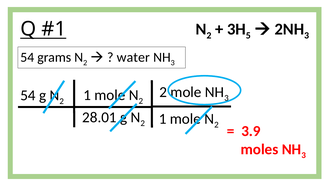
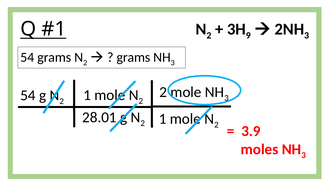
5: 5 -> 9
water at (133, 57): water -> grams
